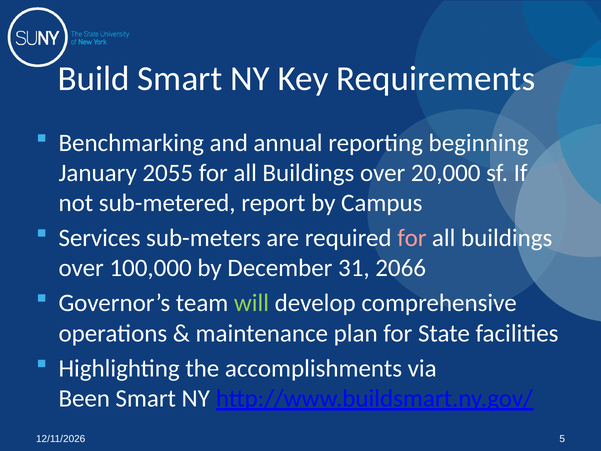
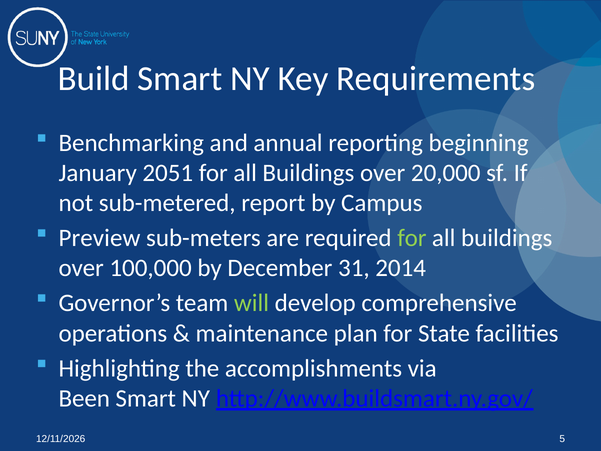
2055: 2055 -> 2051
Services: Services -> Preview
for at (412, 238) colour: pink -> light green
2066: 2066 -> 2014
